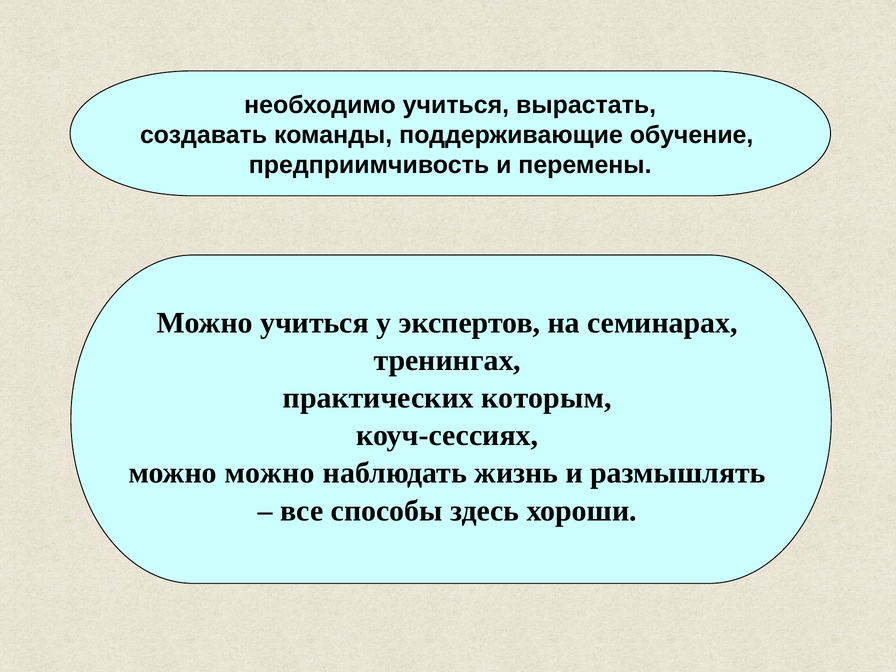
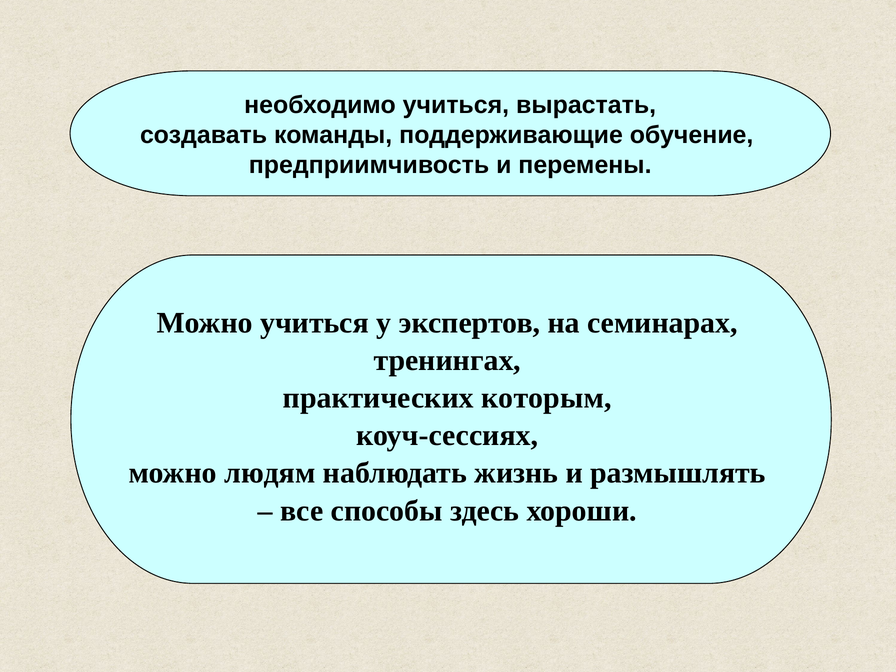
можно можно: можно -> людям
